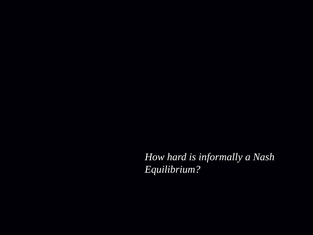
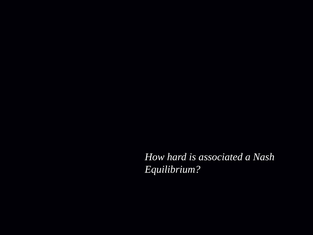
informally: informally -> associated
